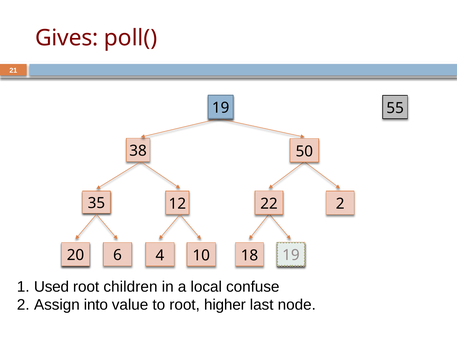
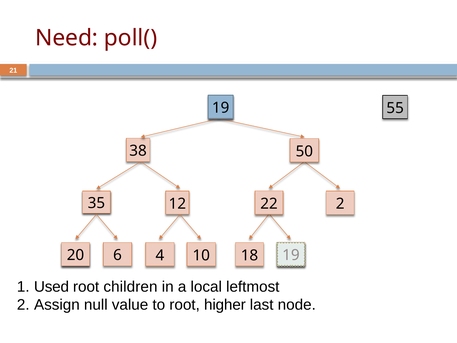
Gives: Gives -> Need
confuse: confuse -> leftmost
into: into -> null
